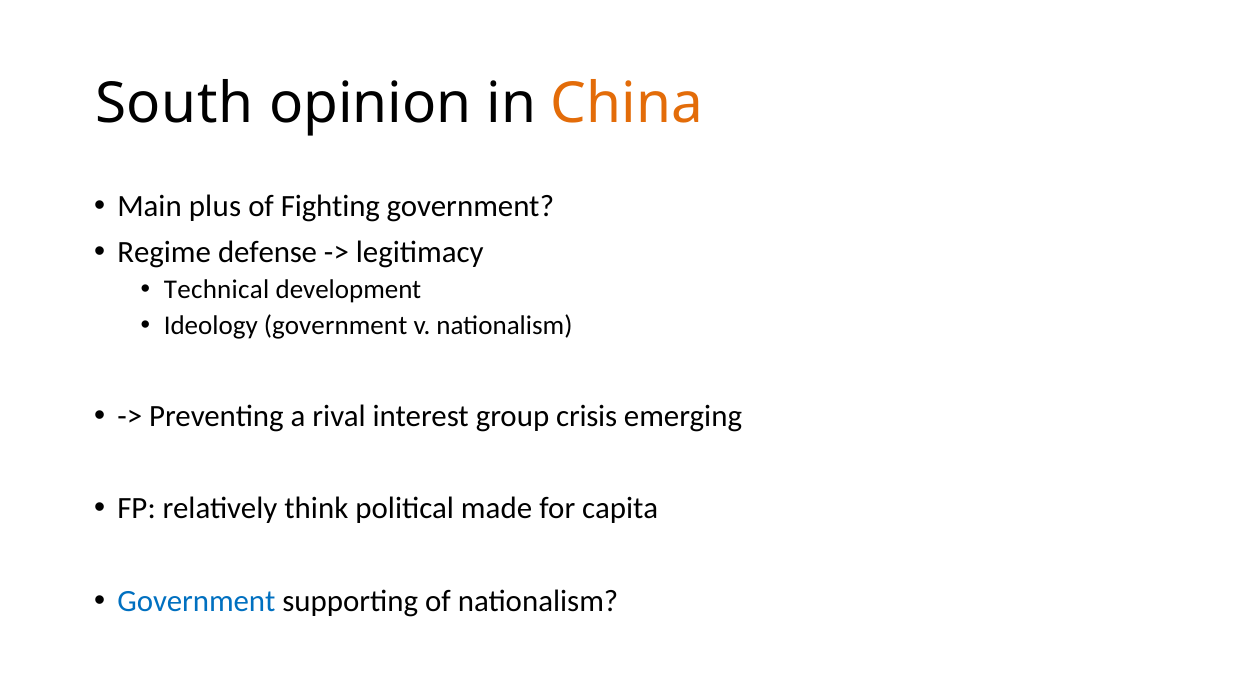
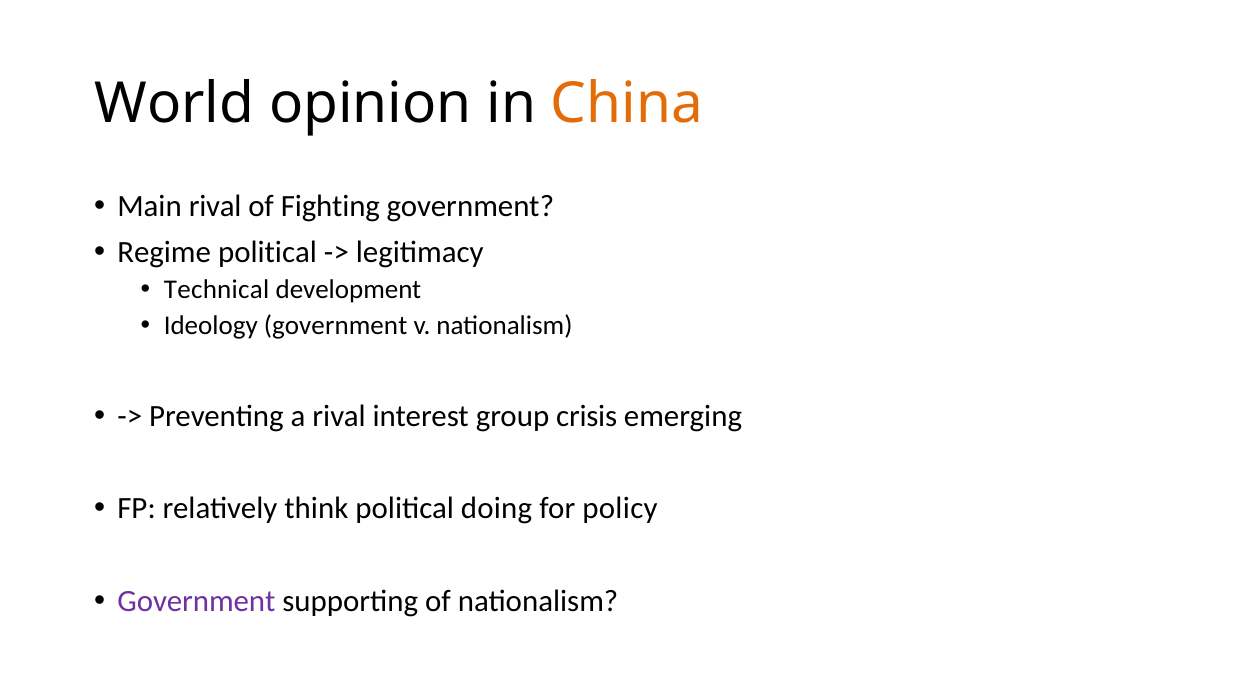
South: South -> World
Main plus: plus -> rival
Regime defense: defense -> political
made: made -> doing
capita: capita -> policy
Government at (196, 601) colour: blue -> purple
